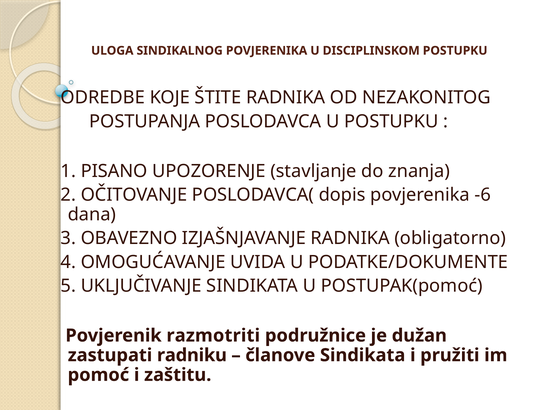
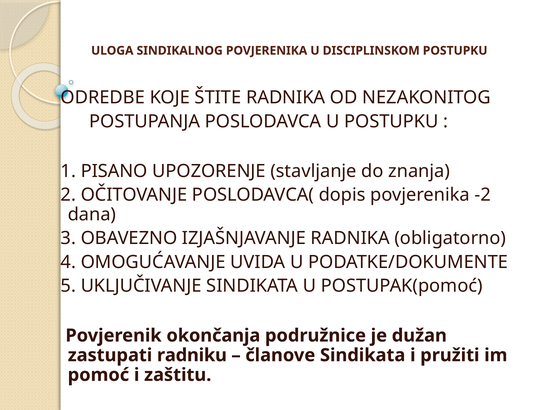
-6: -6 -> -2
razmotriti: razmotriti -> okončanja
